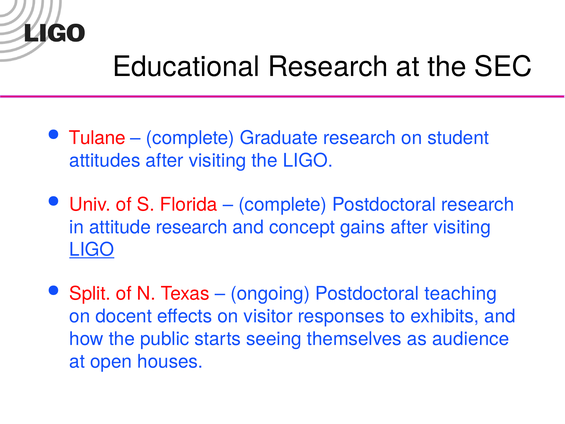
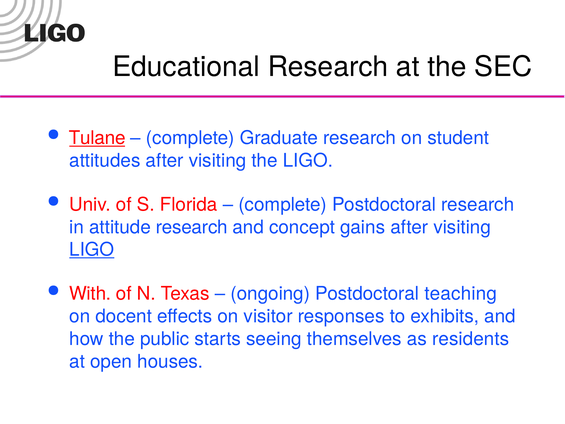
Tulane underline: none -> present
Split: Split -> With
audience: audience -> residents
